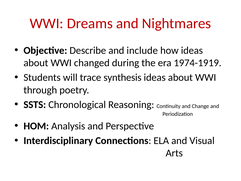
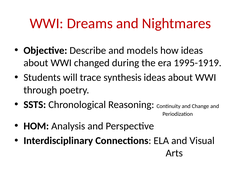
include: include -> models
1974-1919: 1974-1919 -> 1995-1919
